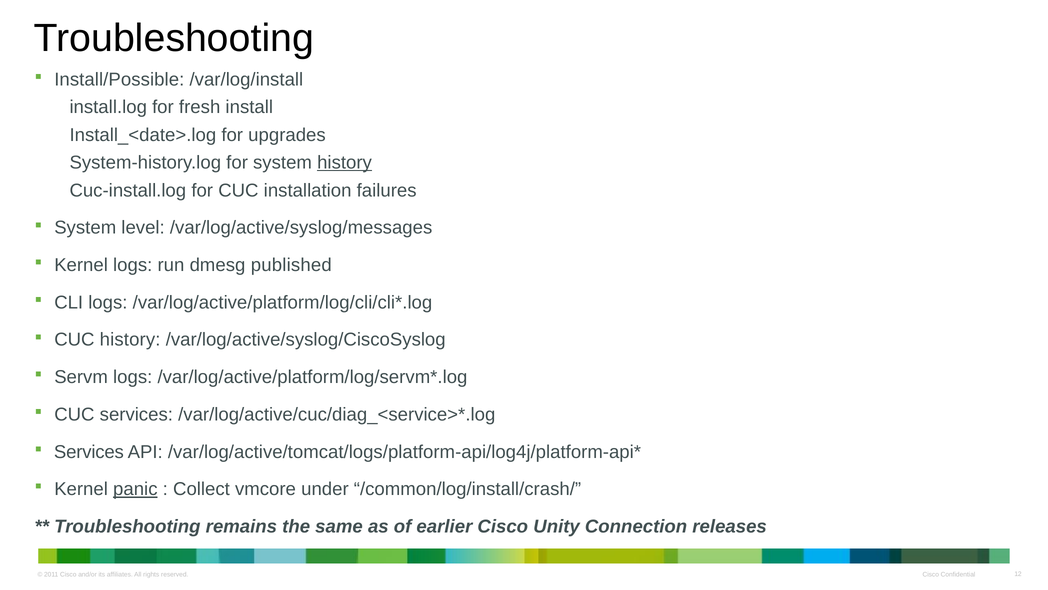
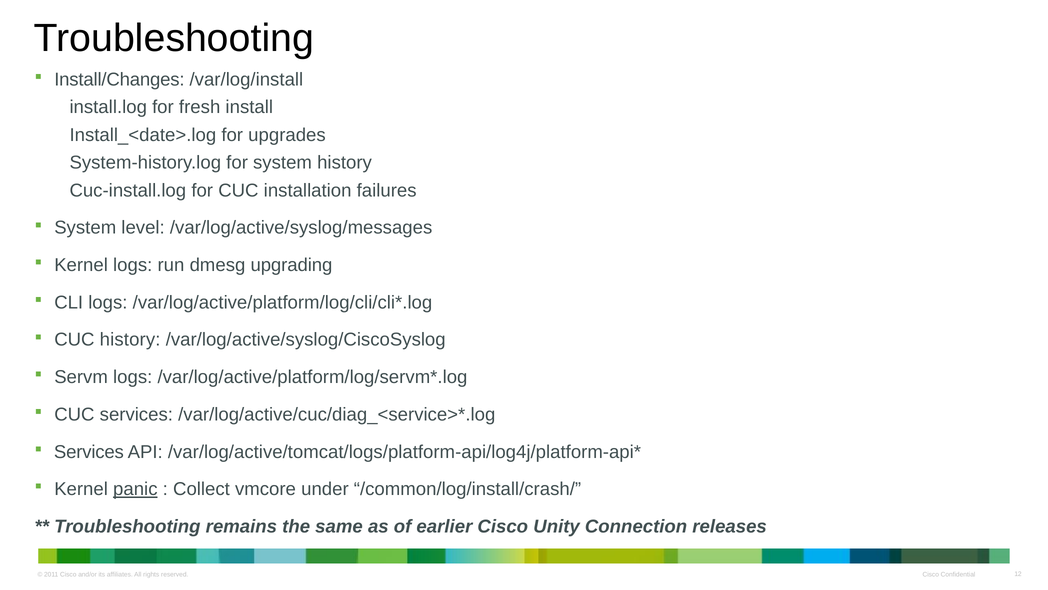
Install/Possible: Install/Possible -> Install/Changes
history at (345, 163) underline: present -> none
published: published -> upgrading
